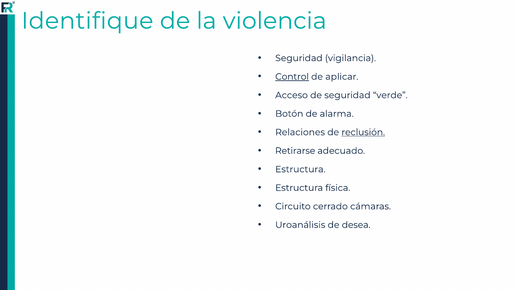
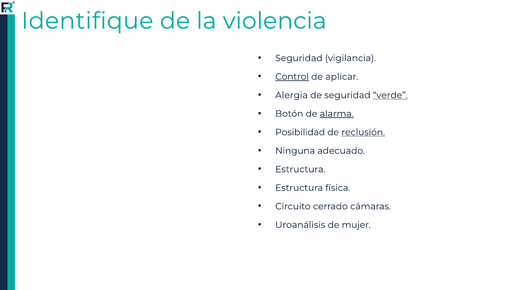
Acceso: Acceso -> Alergia
verde underline: none -> present
alarma underline: none -> present
Relaciones: Relaciones -> Posibilidad
Retirarse: Retirarse -> Ninguna
desea: desea -> mujer
